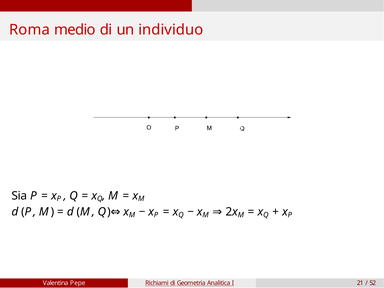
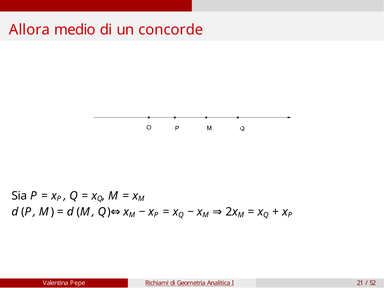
Roma: Roma -> Allora
individuo: individuo -> concorde
